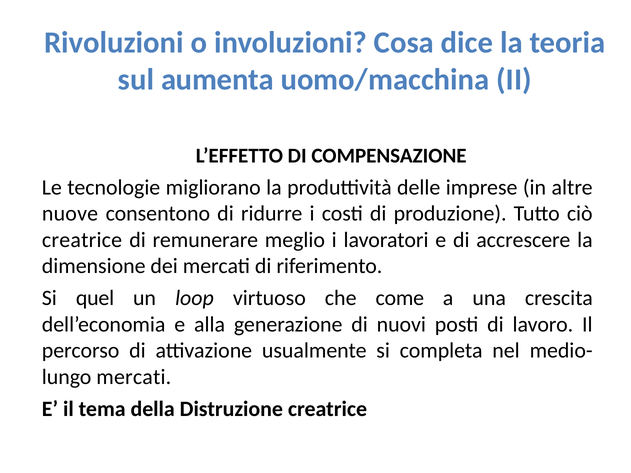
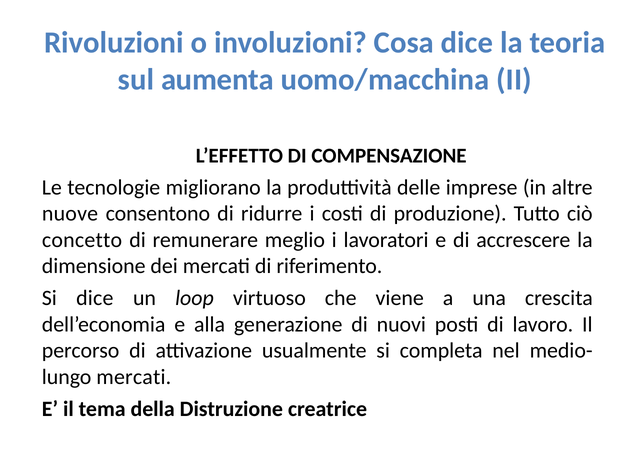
creatrice at (82, 240): creatrice -> concetto
Si quel: quel -> dice
come: come -> viene
